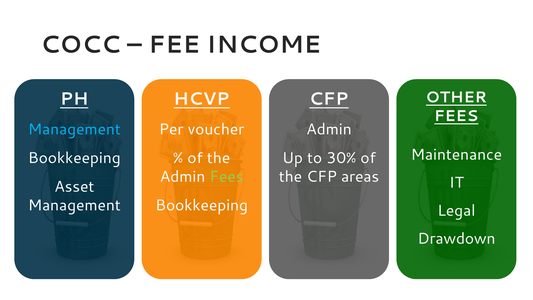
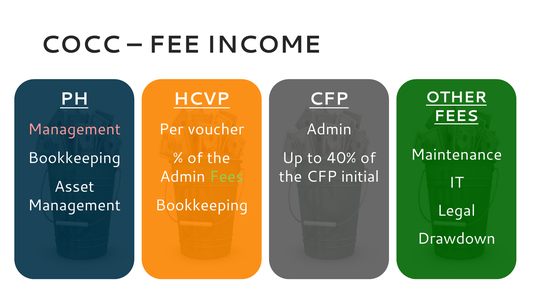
Management at (74, 129) colour: light blue -> pink
30%: 30% -> 40%
areas: areas -> initial
